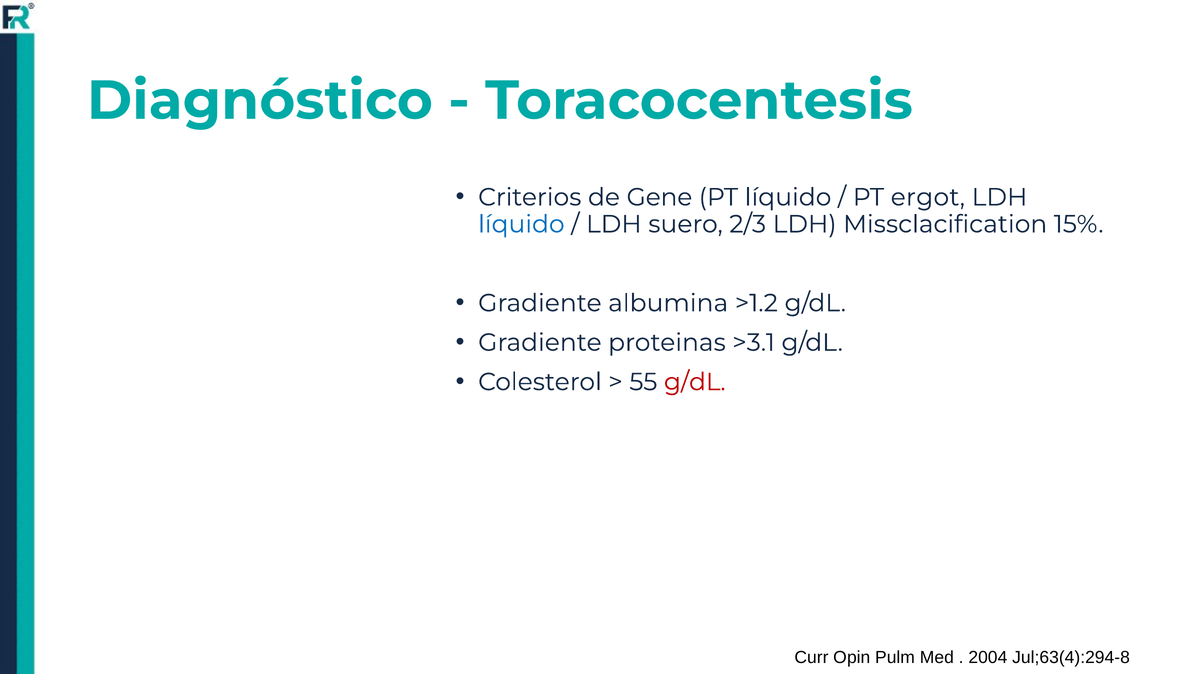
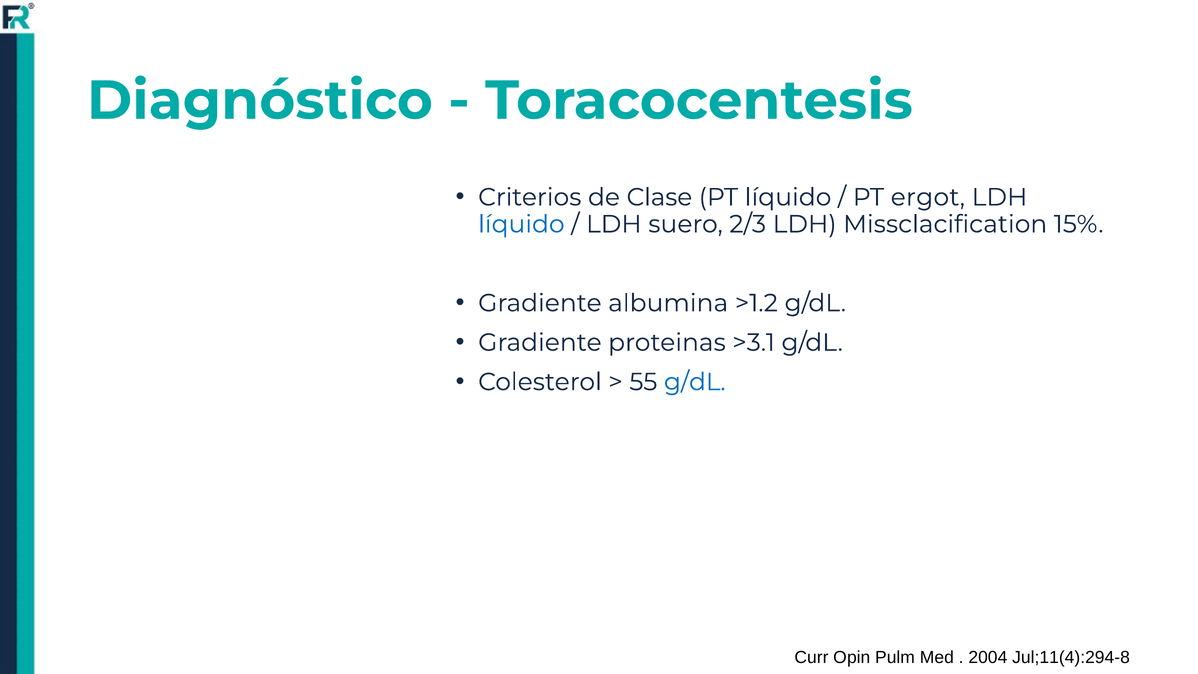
Gene: Gene -> Clase
g/dL at (695, 382) colour: red -> blue
Jul;63(4):294-8: Jul;63(4):294-8 -> Jul;11(4):294-8
